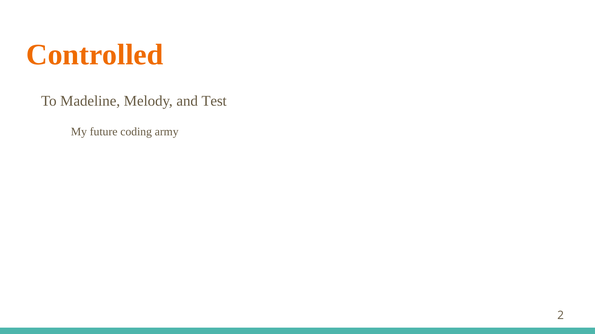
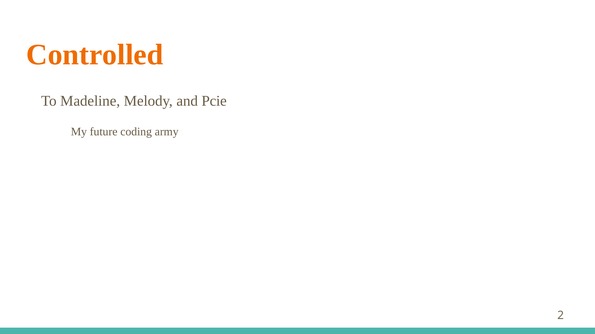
Test: Test -> Pcie
